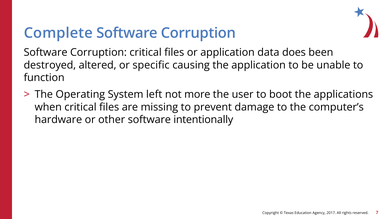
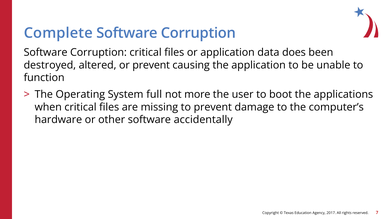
or specific: specific -> prevent
left: left -> full
intentionally: intentionally -> accidentally
